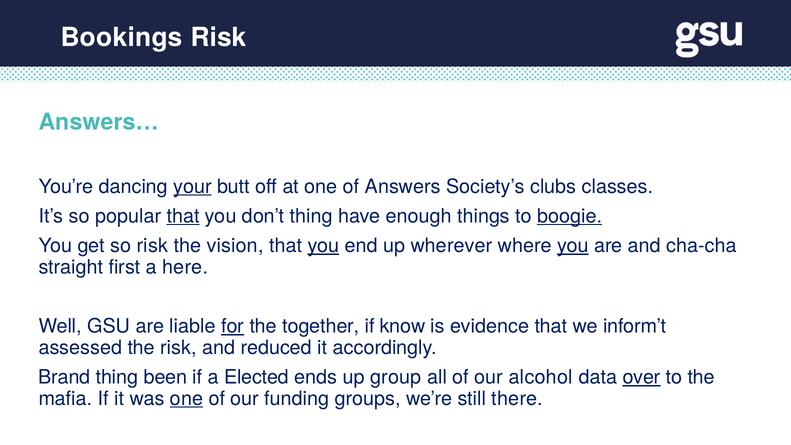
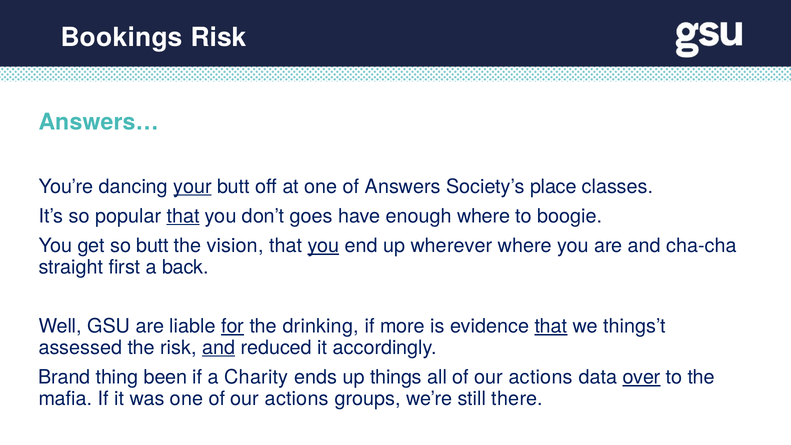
clubs: clubs -> place
don’t thing: thing -> goes
enough things: things -> where
boogie underline: present -> none
so risk: risk -> butt
you at (573, 246) underline: present -> none
here: here -> back
together: together -> drinking
know: know -> more
that at (551, 326) underline: none -> present
inform’t: inform’t -> things’t
and at (219, 348) underline: none -> present
Elected: Elected -> Charity
group: group -> things
all of our alcohol: alcohol -> actions
one at (187, 398) underline: present -> none
funding at (297, 398): funding -> actions
